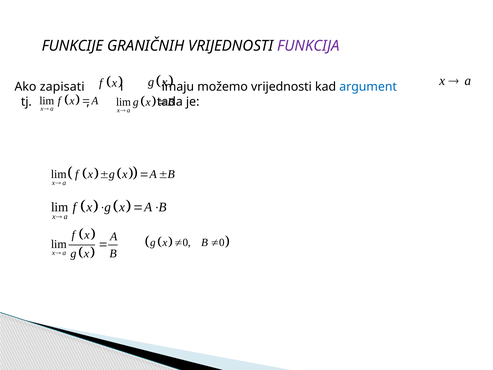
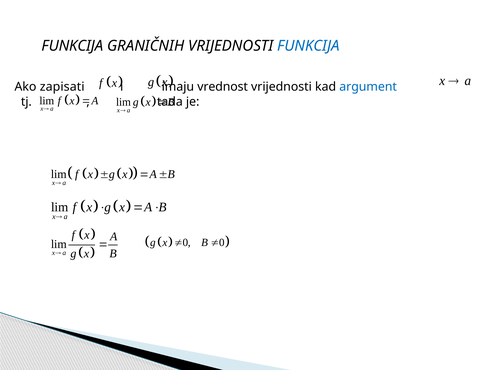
FUNKCIJE at (72, 46): FUNKCIJE -> FUNKCIJA
FUNKCIJA at (308, 46) colour: purple -> blue
možemo: možemo -> vrednost
